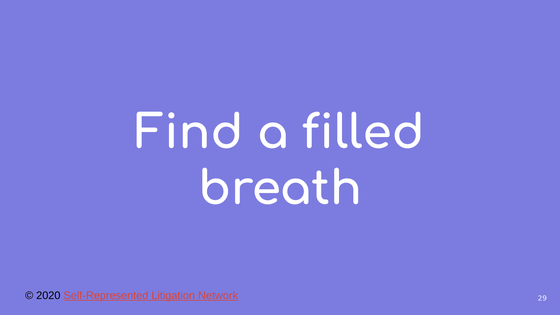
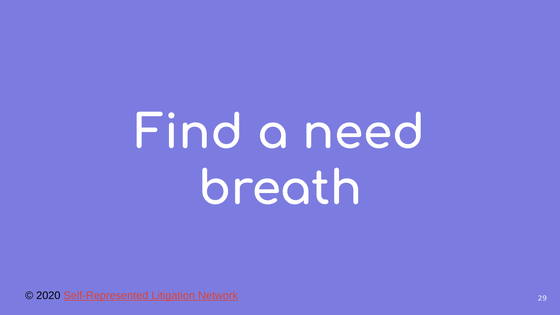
filled: filled -> need
